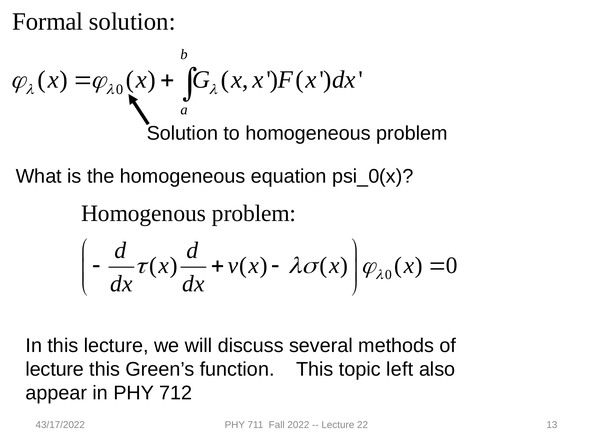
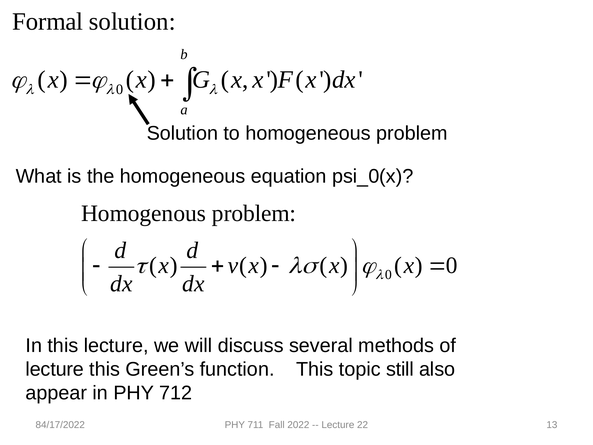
left: left -> still
43/17/2022: 43/17/2022 -> 84/17/2022
